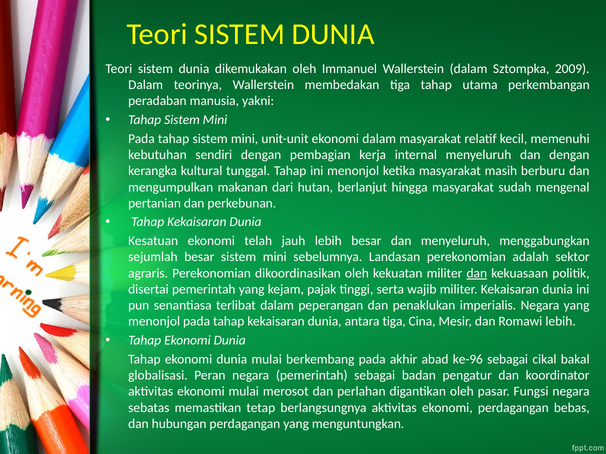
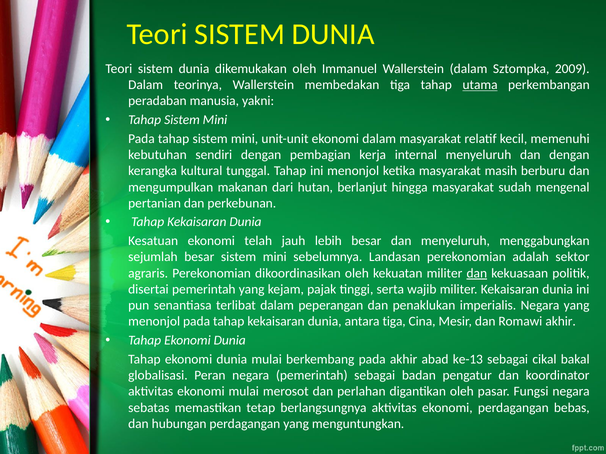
utama underline: none -> present
Romawi lebih: lebih -> akhir
ke-96: ke-96 -> ke-13
